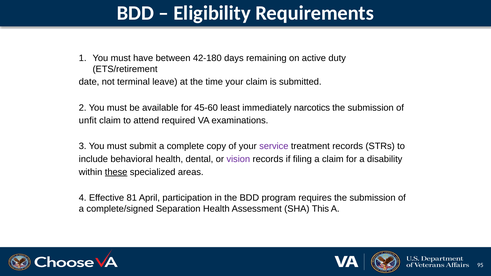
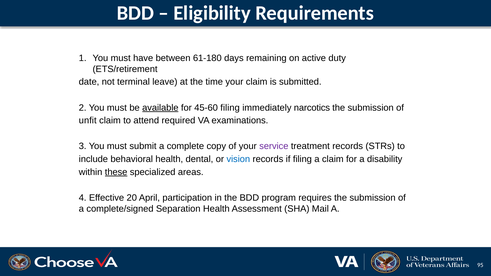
42-180: 42-180 -> 61-180
available underline: none -> present
45-60 least: least -> filing
vision colour: purple -> blue
81: 81 -> 20
This: This -> Mail
